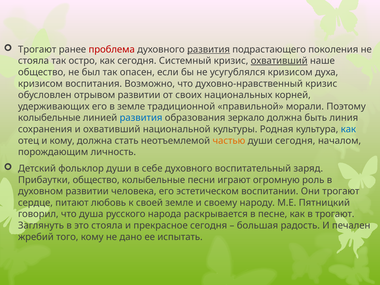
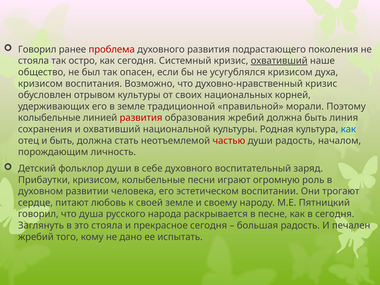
Трогают at (37, 49): Трогают -> Говорил
развития at (209, 49) underline: present -> none
отрывом развитии: развитии -> культуры
развития at (141, 118) colour: blue -> red
образования зеркало: зеркало -> жребий
и кому: кому -> быть
частью colour: orange -> red
души сегодня: сегодня -> радость
Прибаутки общество: общество -> кризисом
в трогают: трогают -> сегодня
